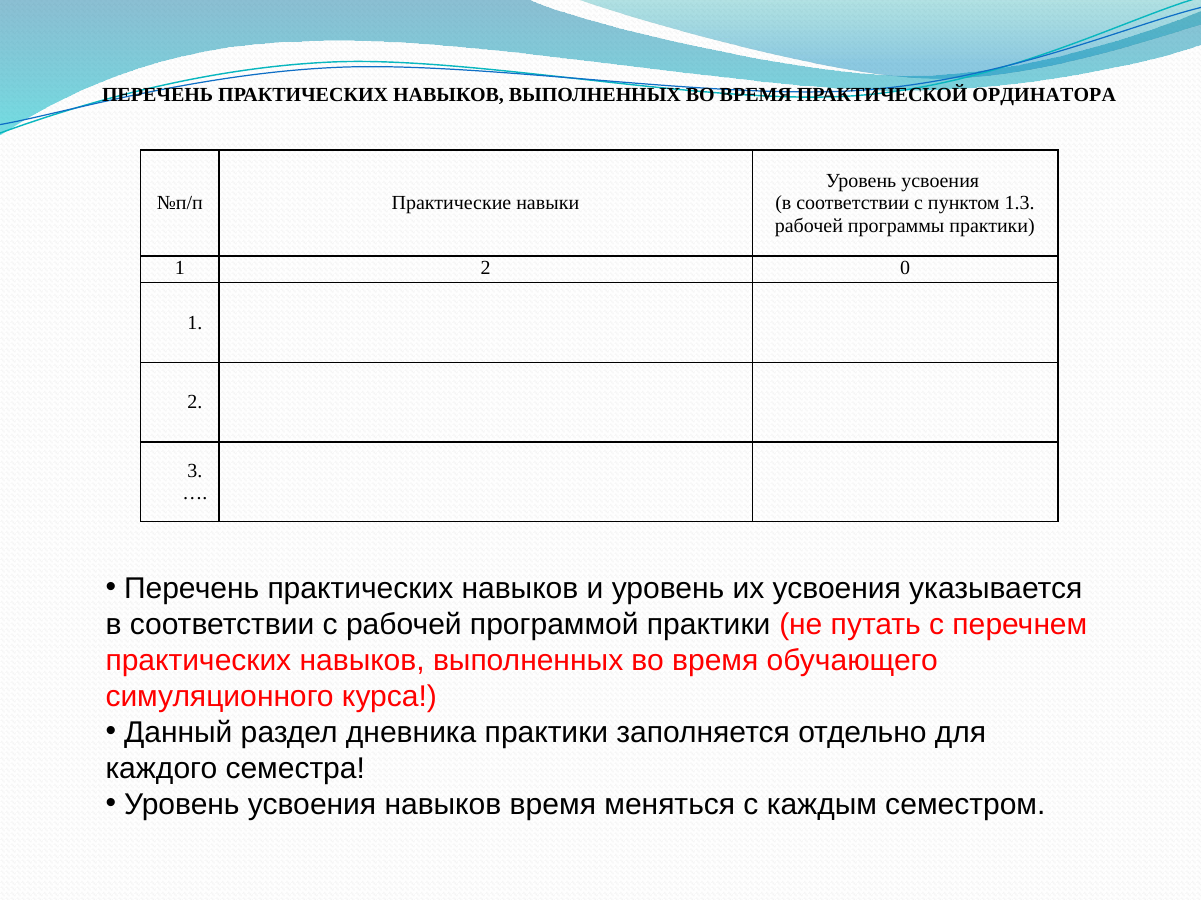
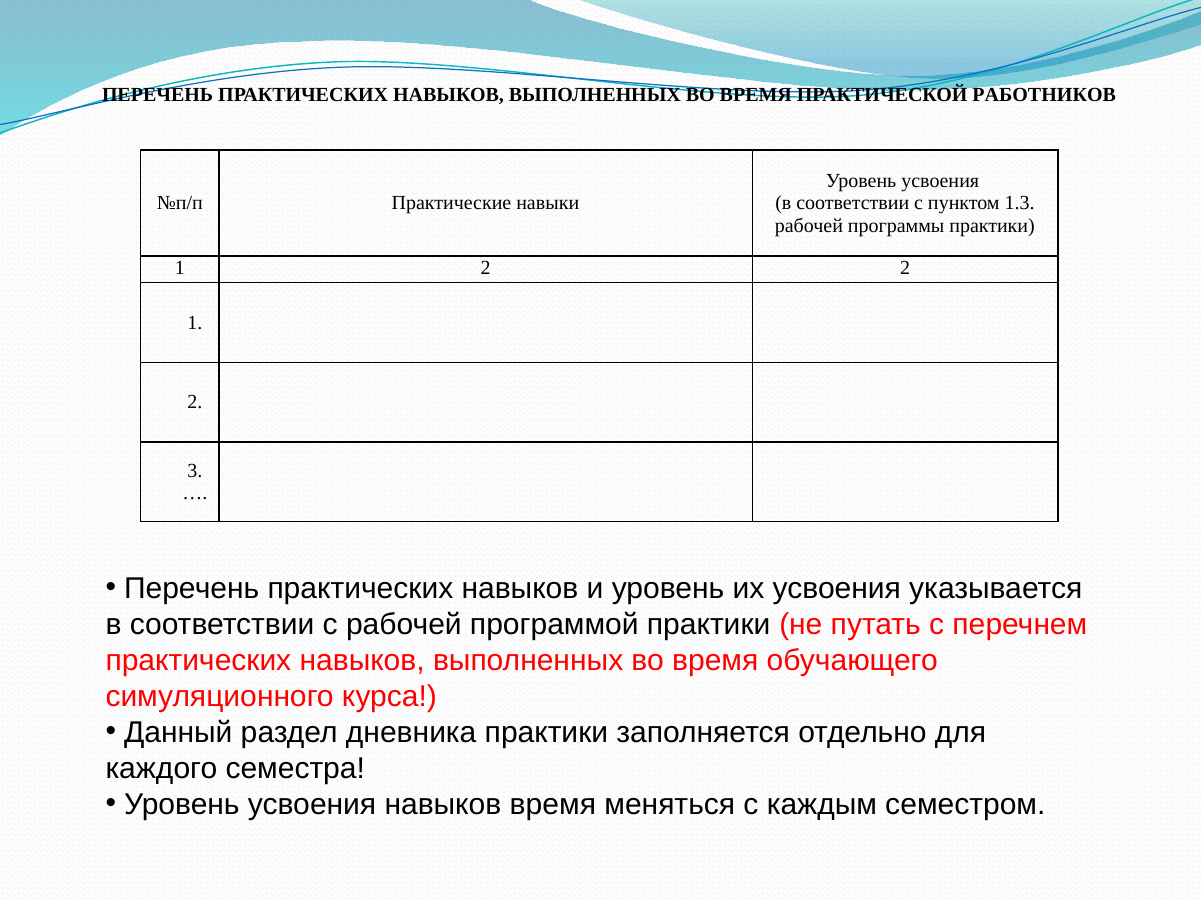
ОРДИНАТОРА: ОРДИНАТОРА -> РАБОТНИКОВ
2 0: 0 -> 2
